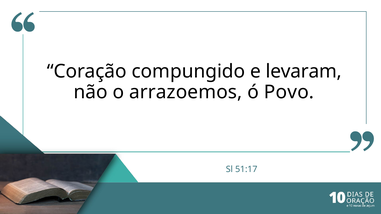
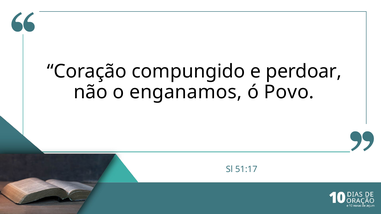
levaram: levaram -> perdoar
arrazoemos: arrazoemos -> enganamos
